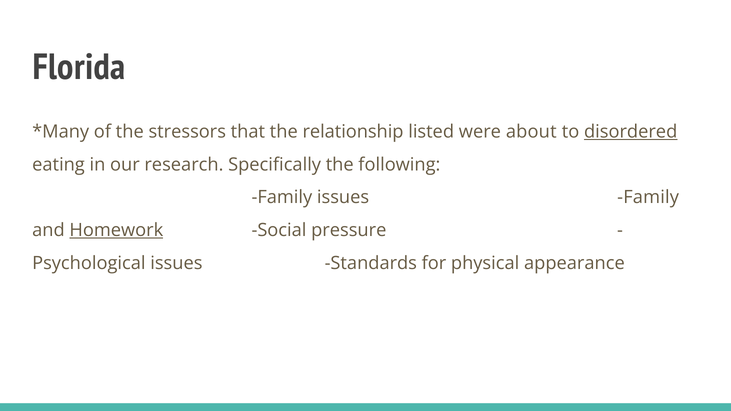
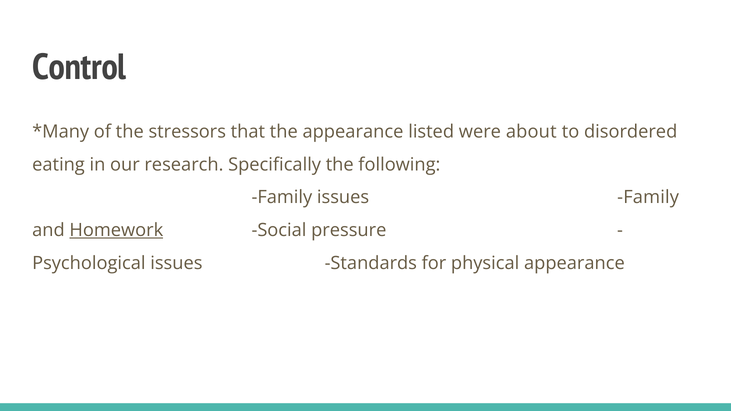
Florida: Florida -> Control
the relationship: relationship -> appearance
disordered underline: present -> none
